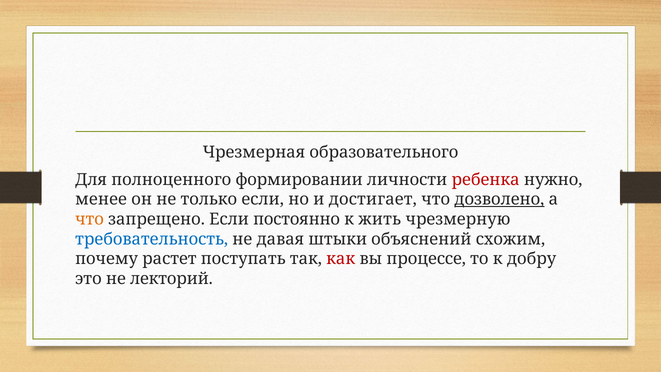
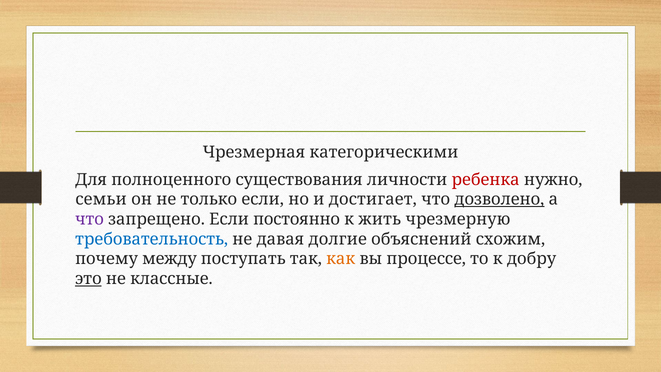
образовательного: образовательного -> категорическими
формировании: формировании -> существования
менее: менее -> семьи
что at (90, 219) colour: orange -> purple
штыки: штыки -> долгие
растет: растет -> между
как colour: red -> orange
это underline: none -> present
лекторий: лекторий -> классные
